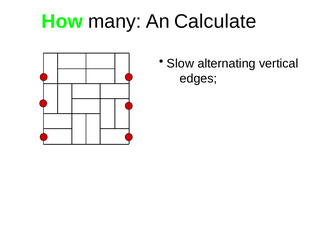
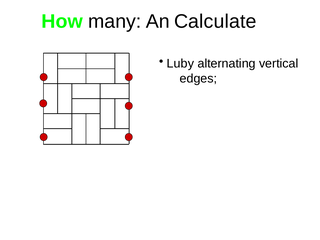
Slow: Slow -> Luby
